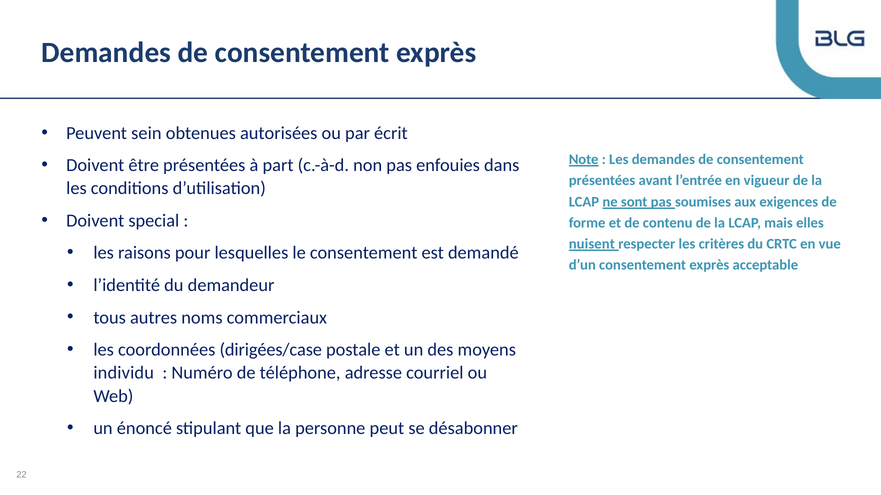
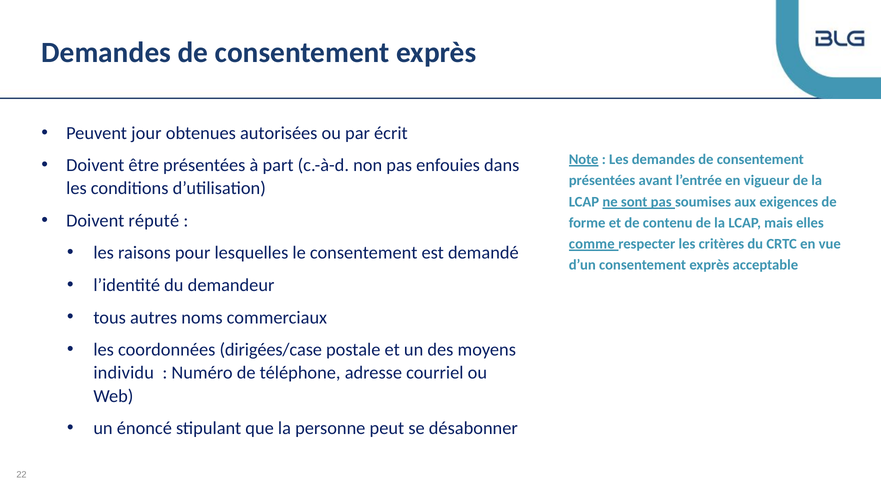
sein: sein -> jour
special: special -> réputé
nuisent: nuisent -> comme
